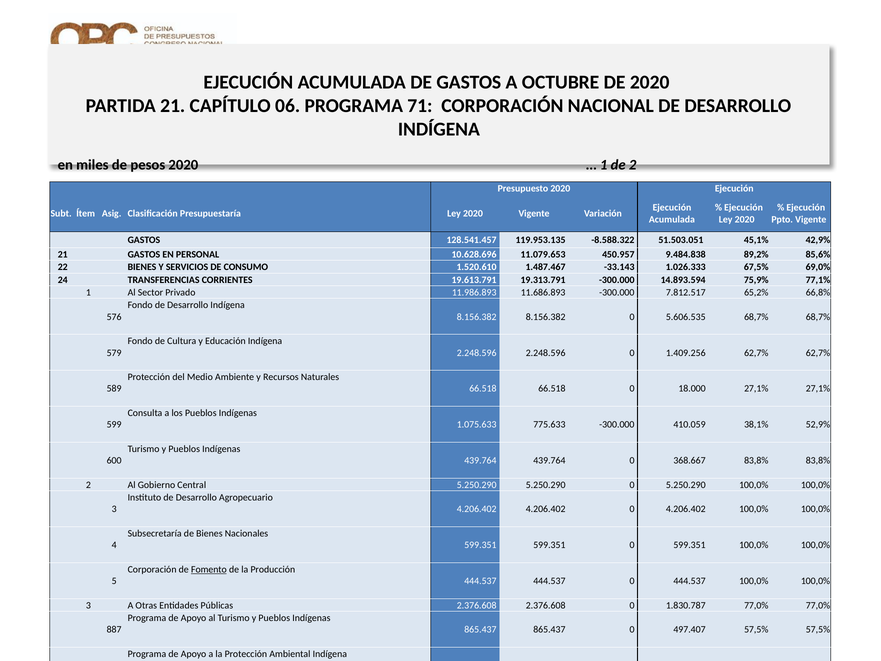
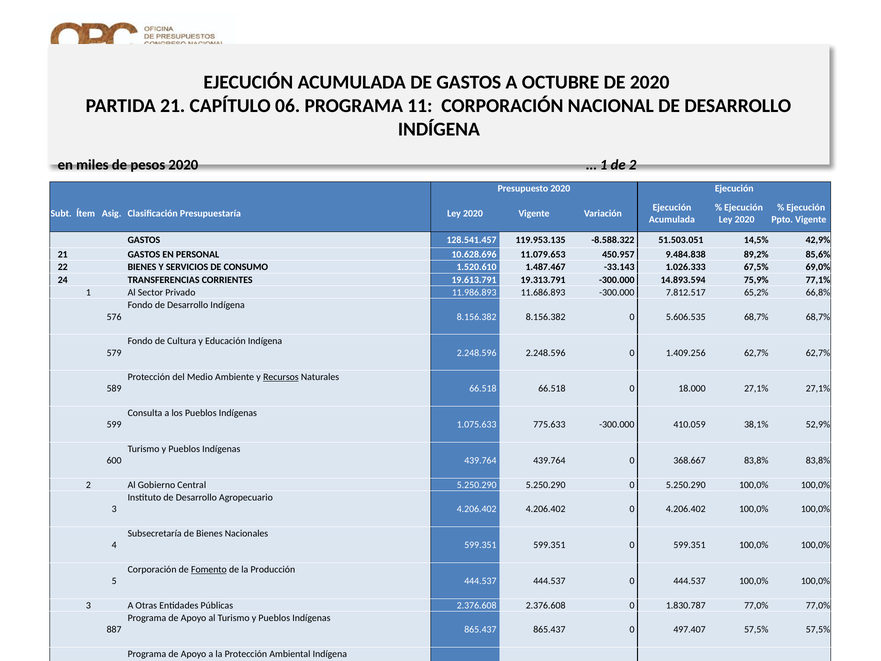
71: 71 -> 11
45,1%: 45,1% -> 14,5%
Recursos underline: none -> present
